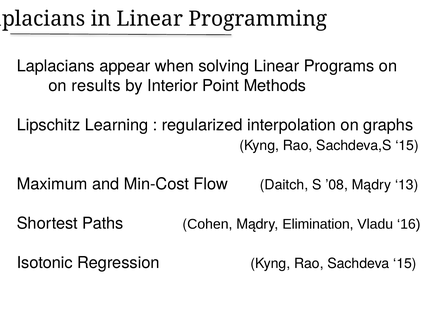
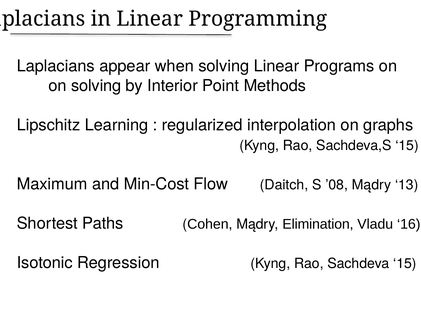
on results: results -> solving
